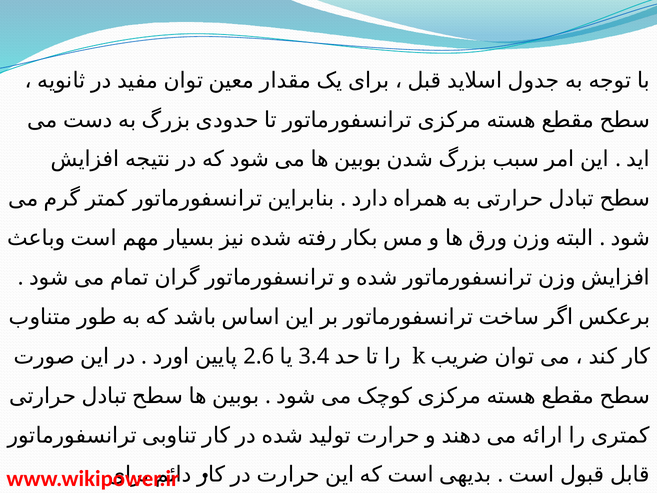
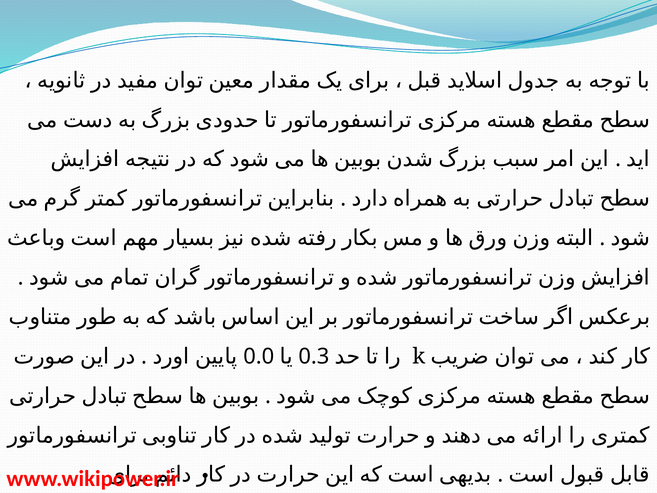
2.6: 2.6 -> 0.0
3.4: 3.4 -> 0.3
